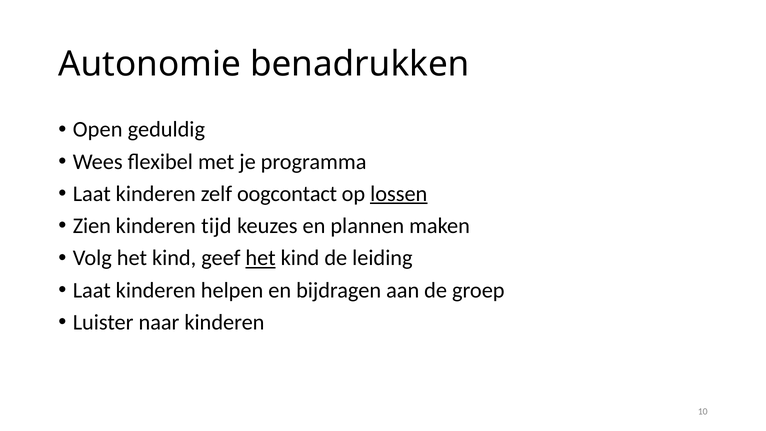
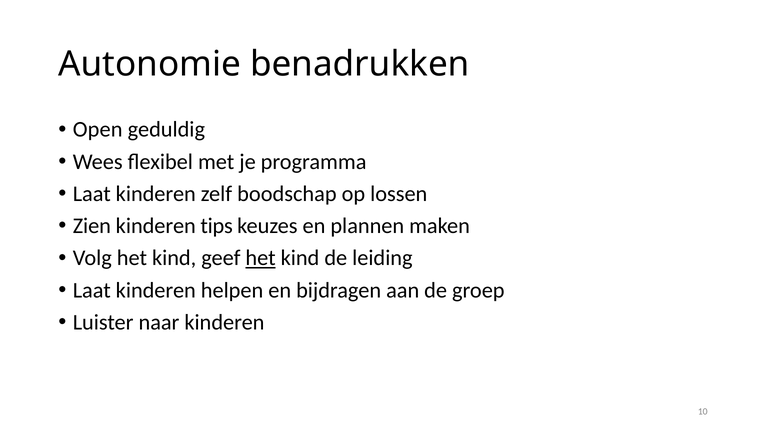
oogcontact: oogcontact -> boodschap
lossen underline: present -> none
tijd: tijd -> tips
